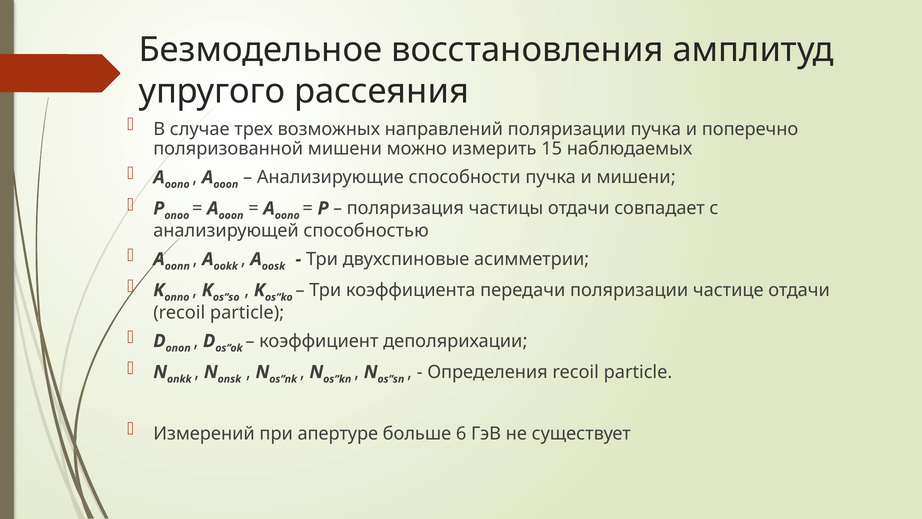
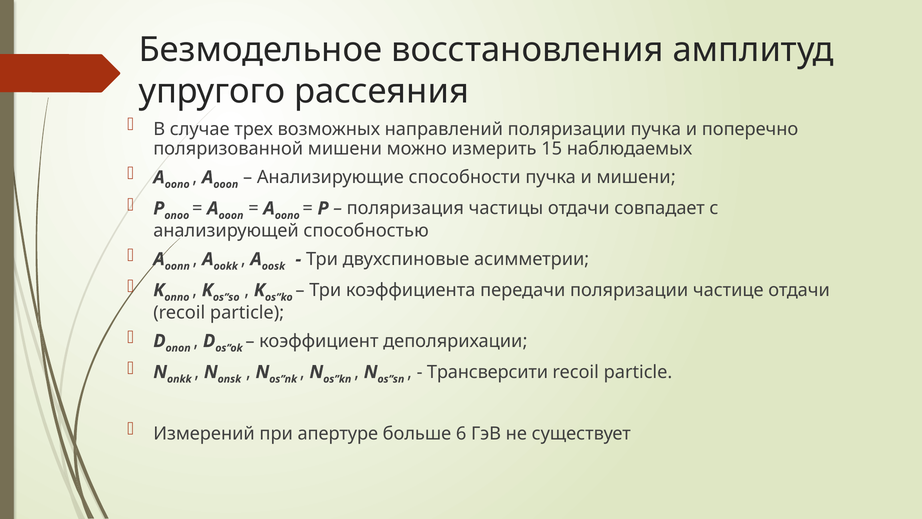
Определения: Определения -> Трансверсити
